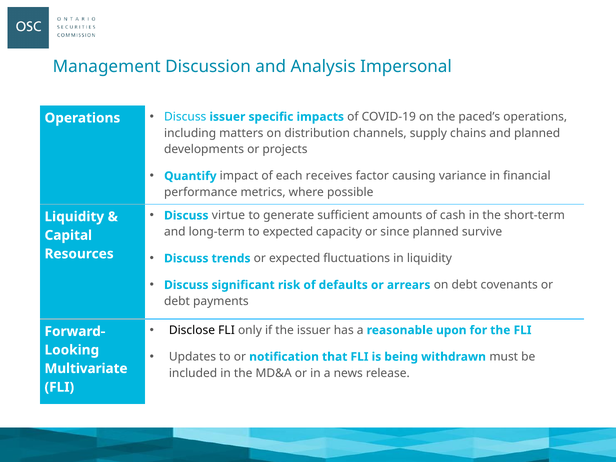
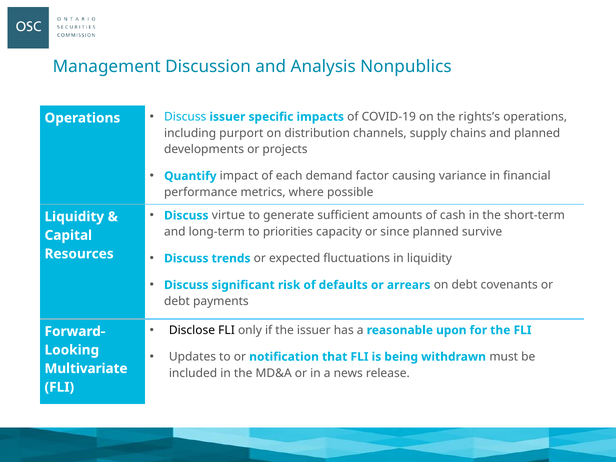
Impersonal: Impersonal -> Nonpublics
paced’s: paced’s -> rights’s
matters: matters -> purport
receives: receives -> demand
to expected: expected -> priorities
